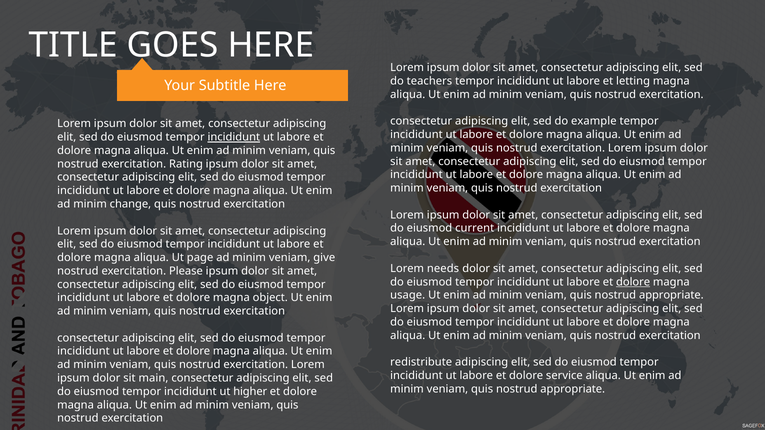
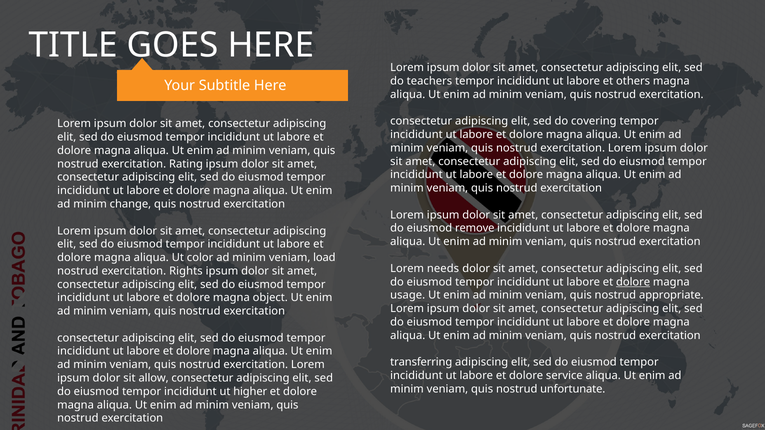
letting: letting -> others
example: example -> covering
incididunt at (234, 137) underline: present -> none
current: current -> remove
page: page -> color
give: give -> load
Please: Please -> Rights
redistribute: redistribute -> transferring
main: main -> allow
appropriate at (573, 389): appropriate -> unfortunate
